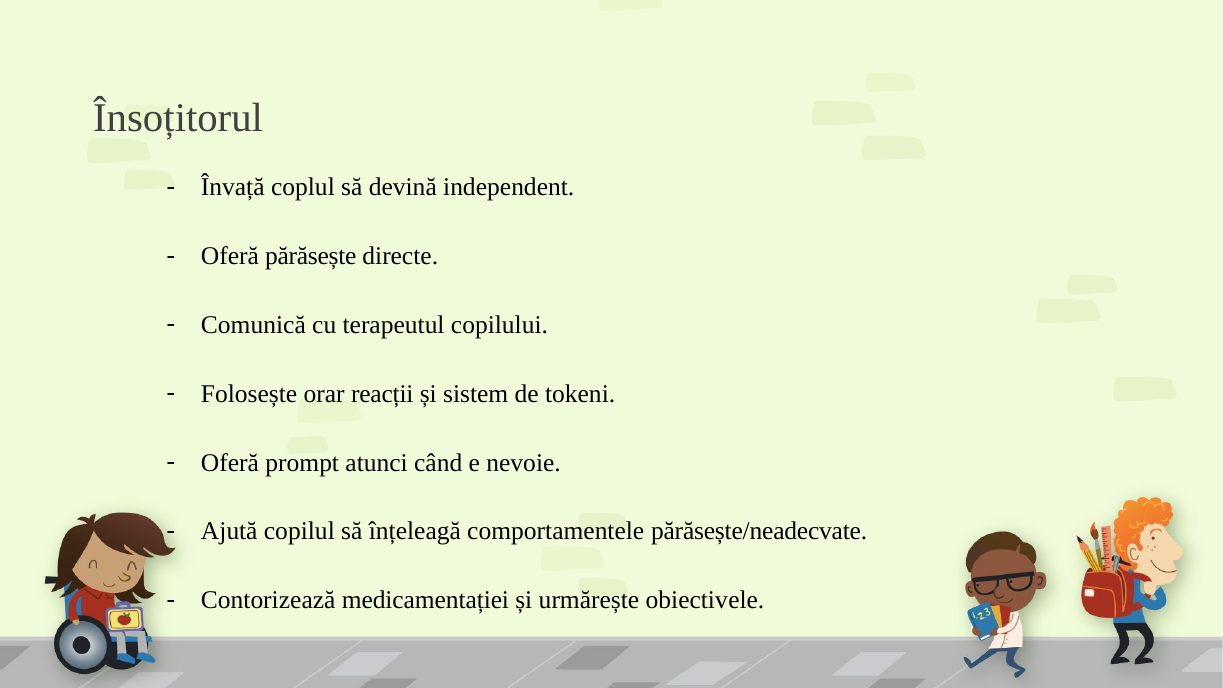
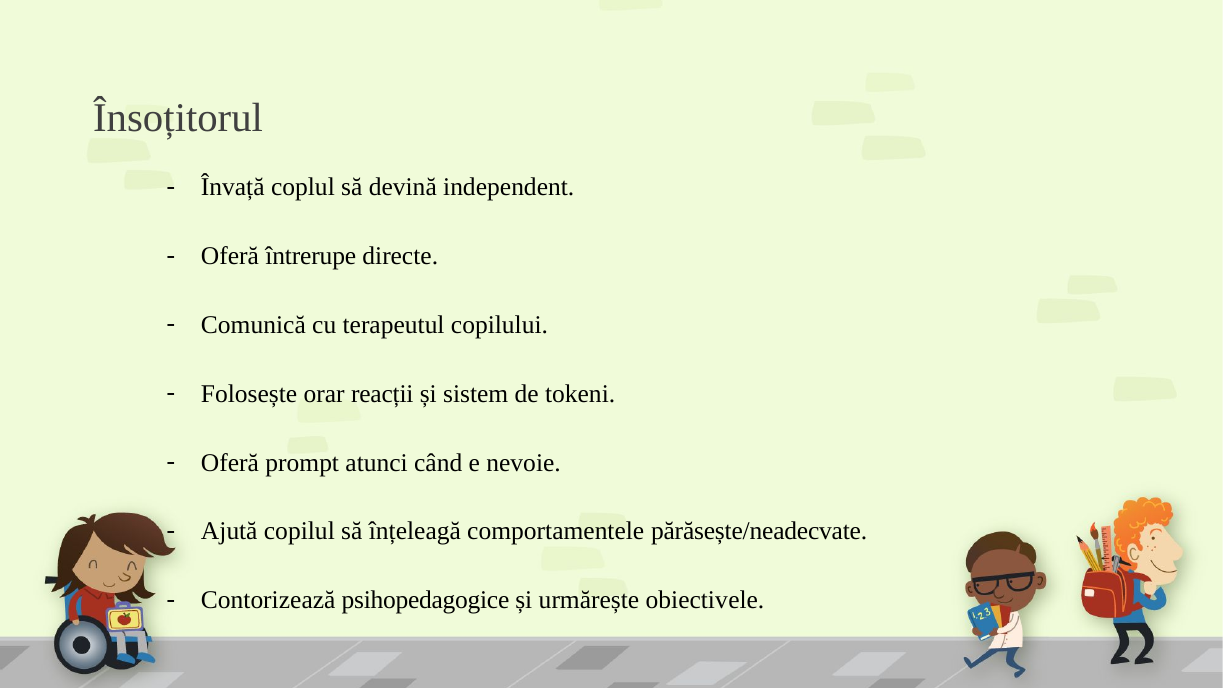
părăsește: părăsește -> întrerupe
medicamentației: medicamentației -> psihopedagogice
